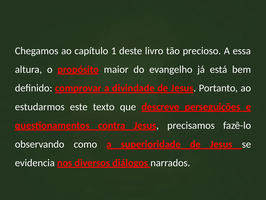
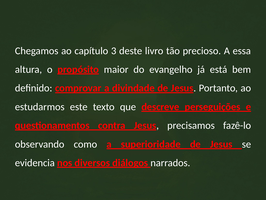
1: 1 -> 3
